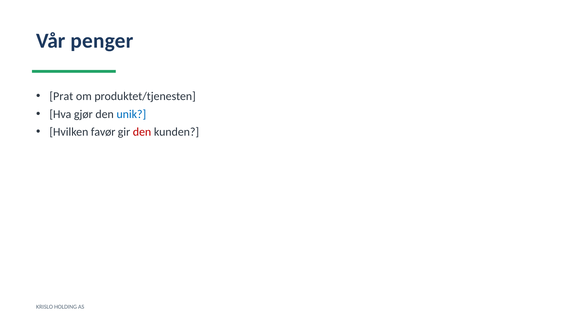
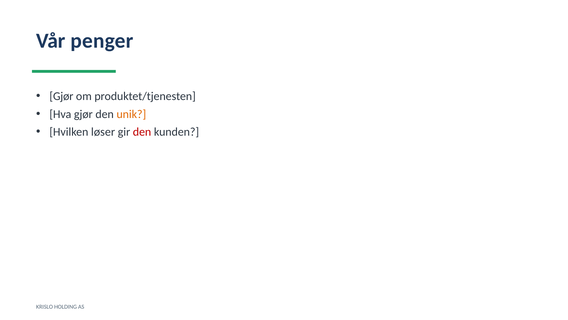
Prat at (61, 96): Prat -> Gjør
unik colour: blue -> orange
favør: favør -> løser
